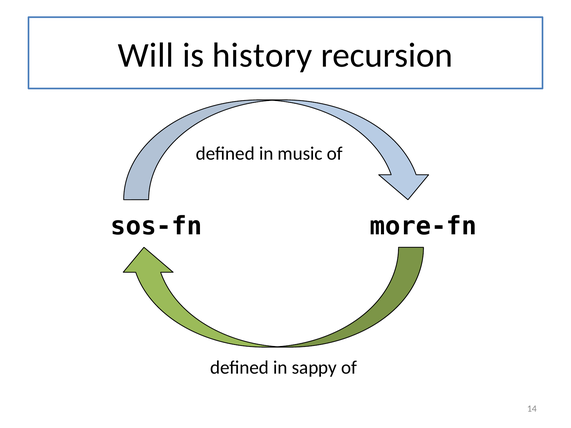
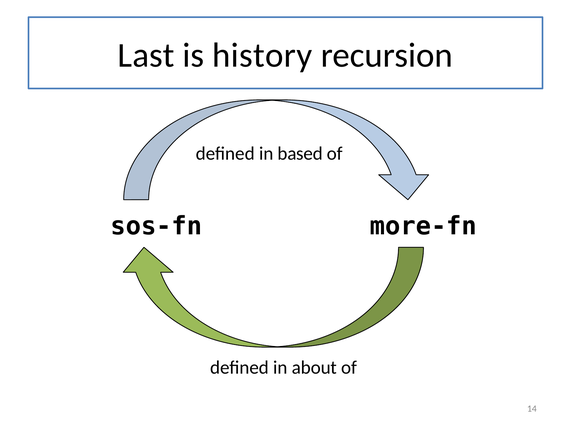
Will: Will -> Last
music: music -> based
sappy: sappy -> about
